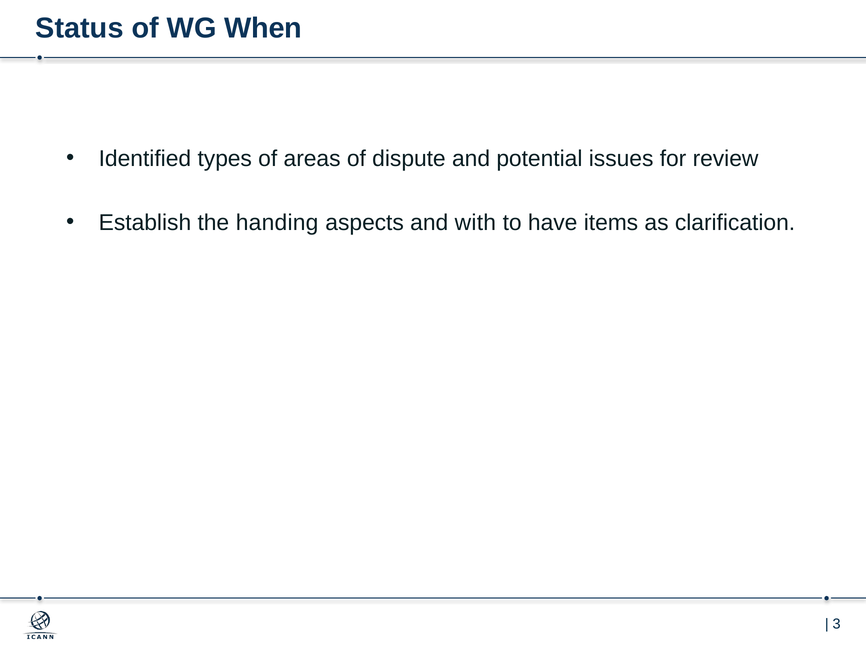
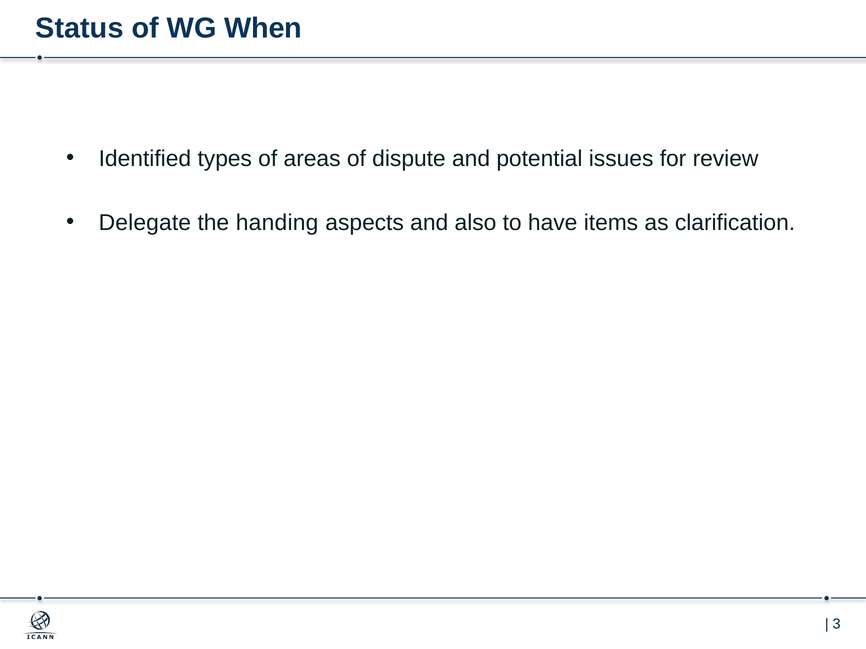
Establish: Establish -> Delegate
with: with -> also
